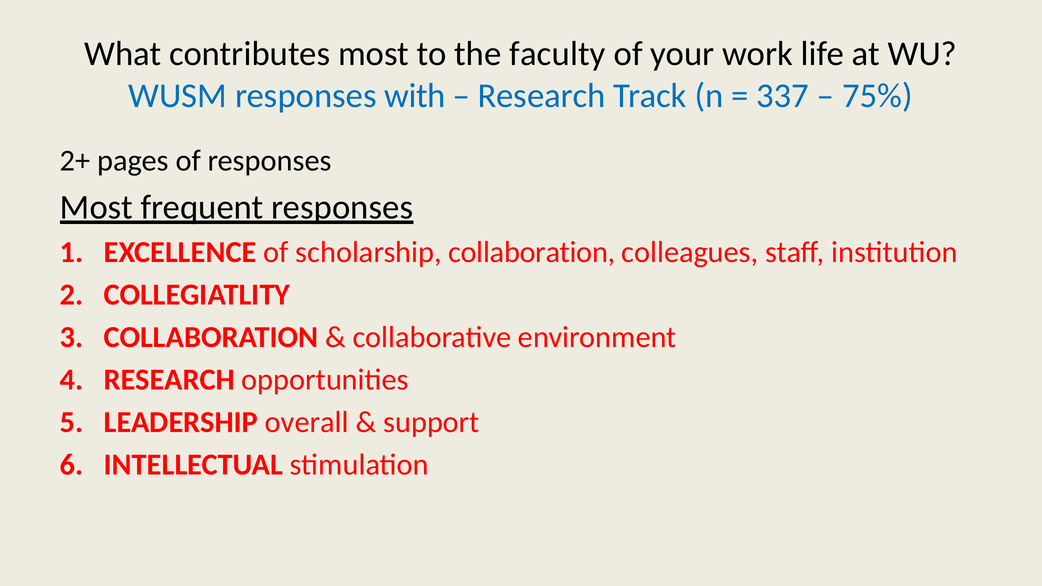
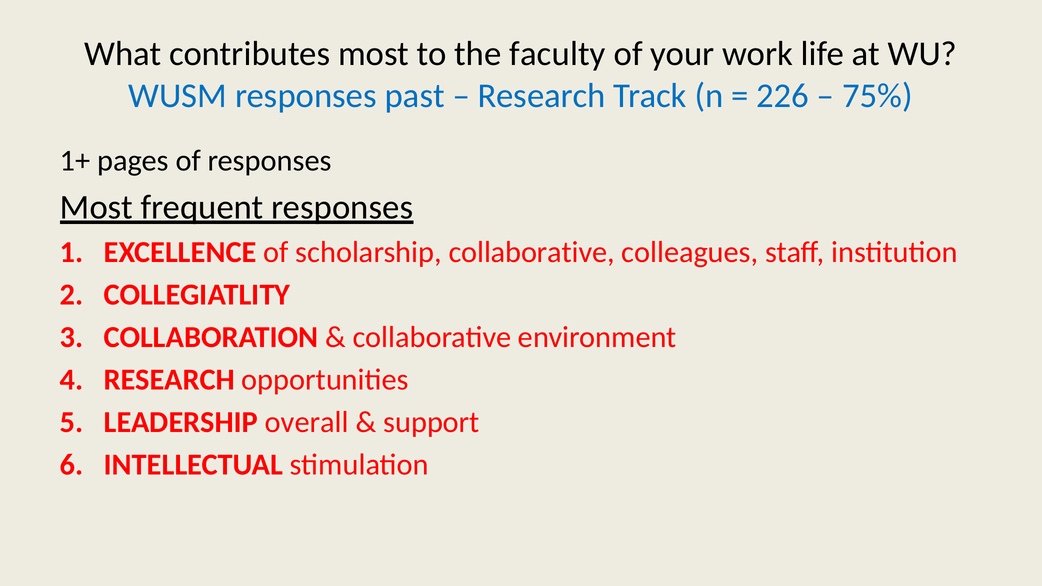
with: with -> past
337: 337 -> 226
2+: 2+ -> 1+
scholarship collaboration: collaboration -> collaborative
